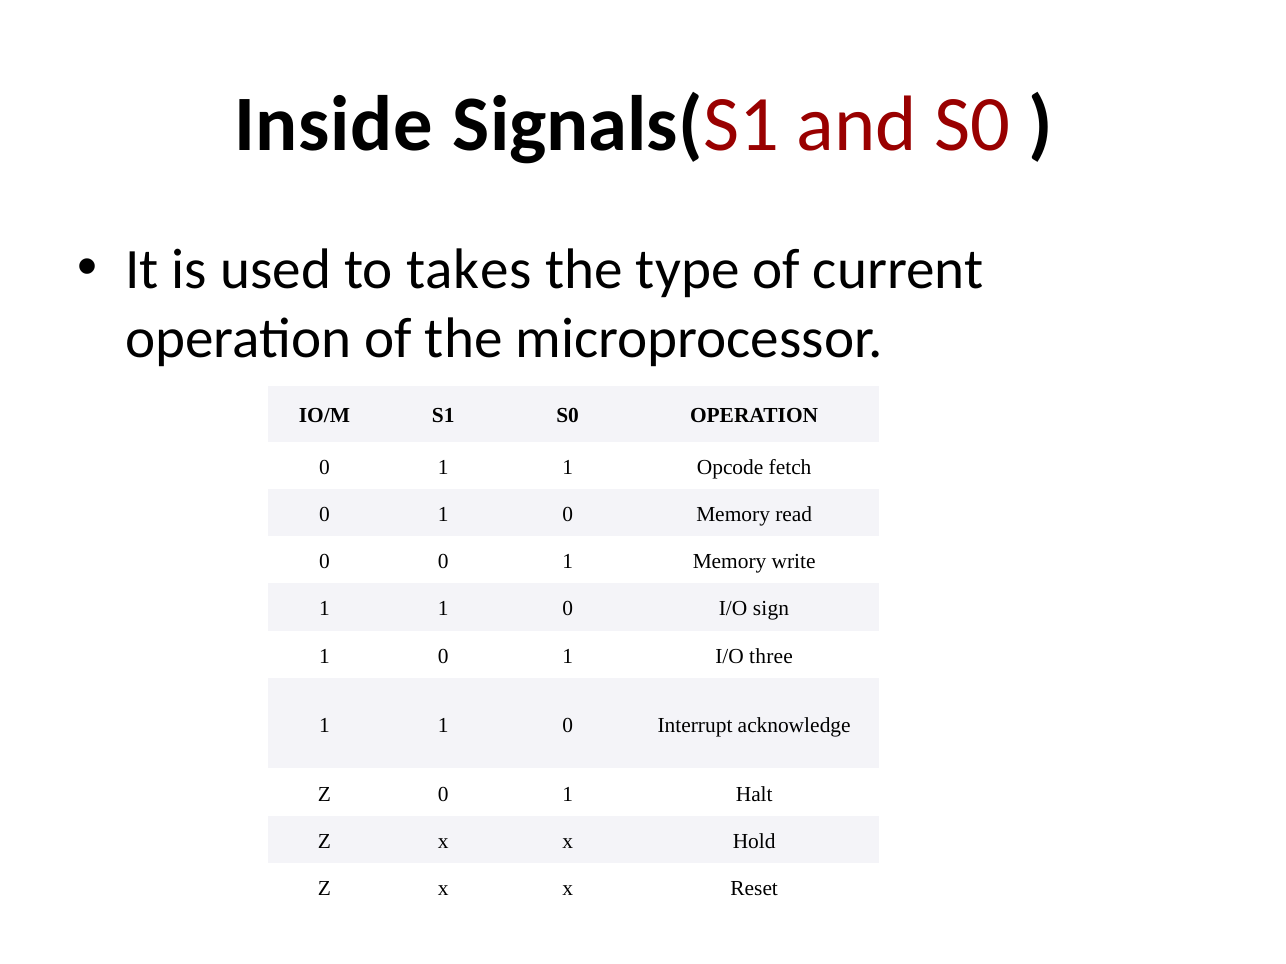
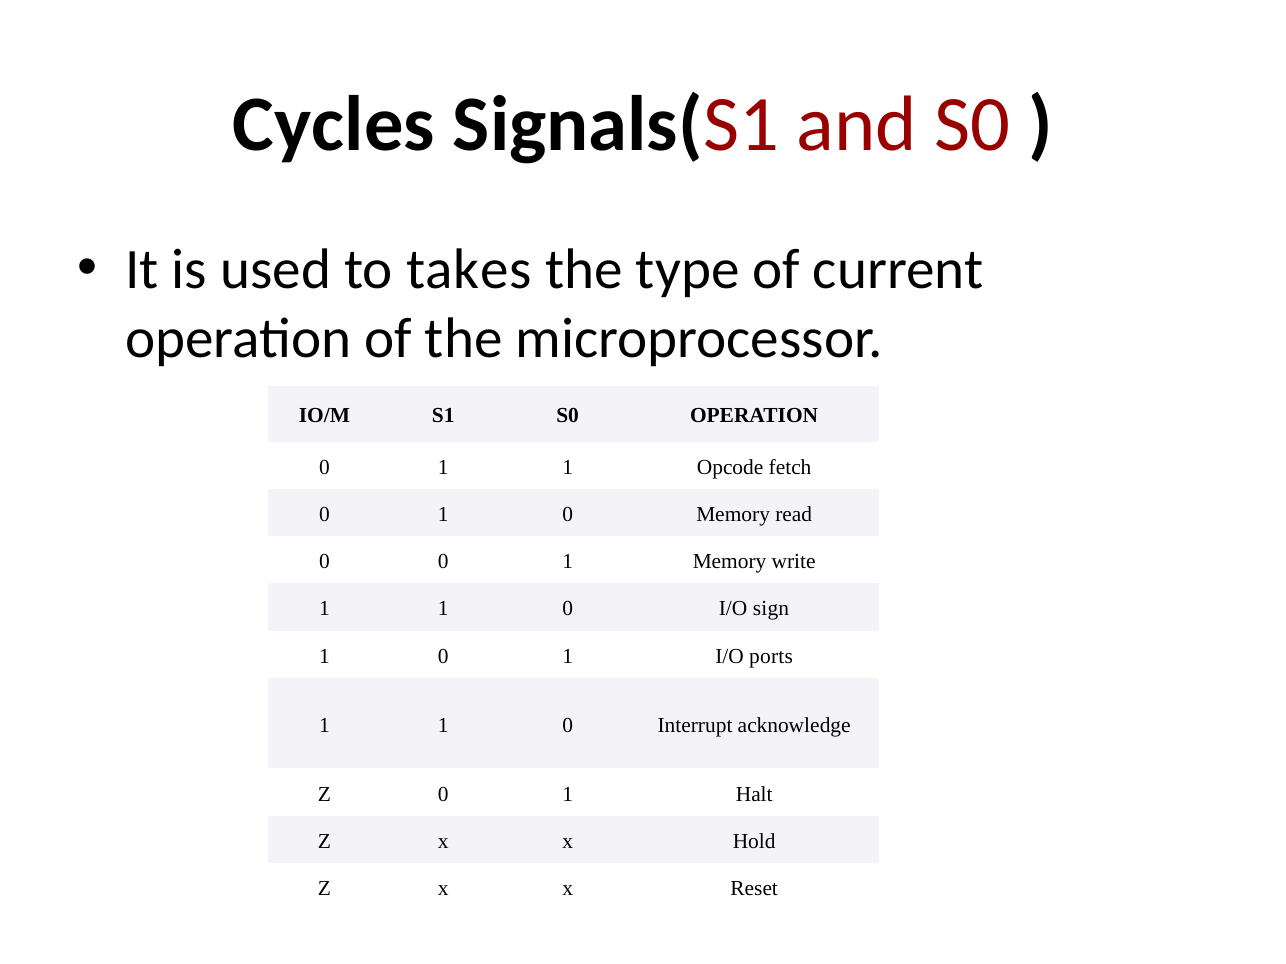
Inside: Inside -> Cycles
three: three -> ports
